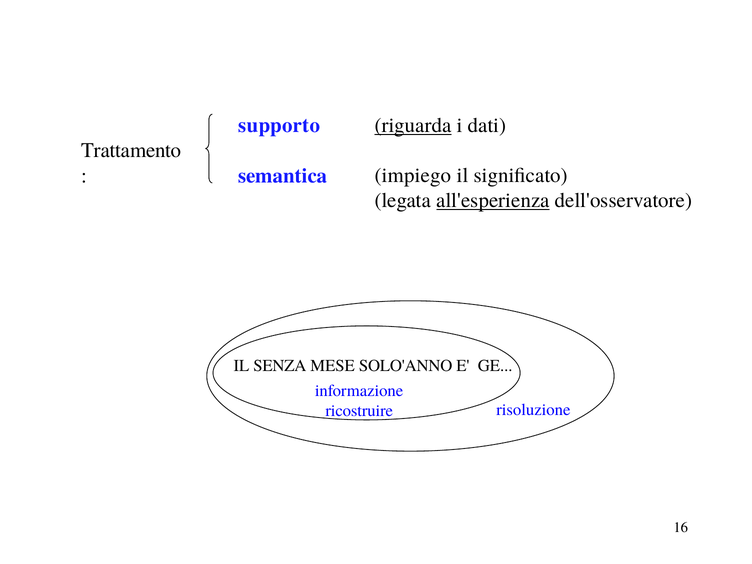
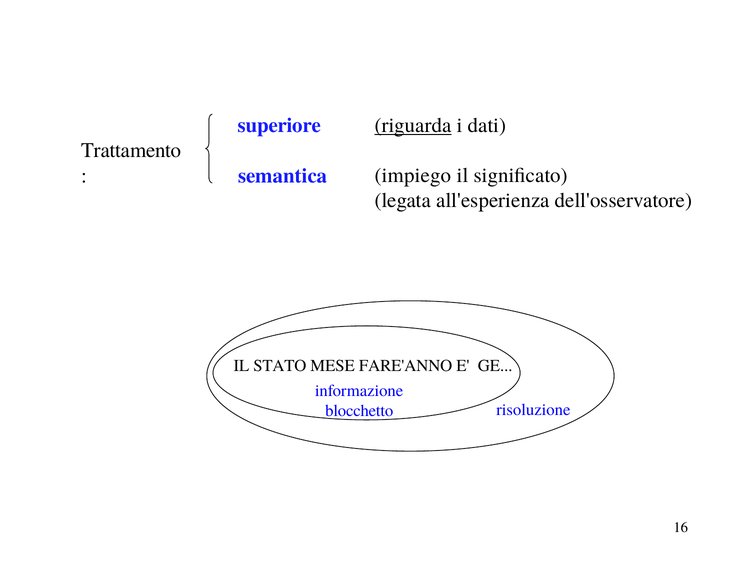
supporto: supporto -> superiore
all'esperienza underline: present -> none
SENZA: SENZA -> STATO
SOLO'ANNO: SOLO'ANNO -> FARE'ANNO
ricostruire: ricostruire -> blocchetto
